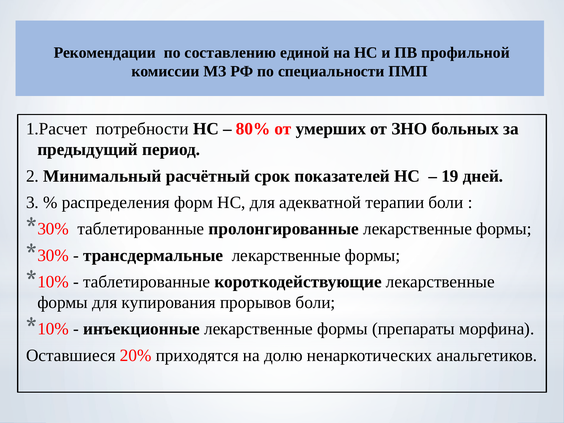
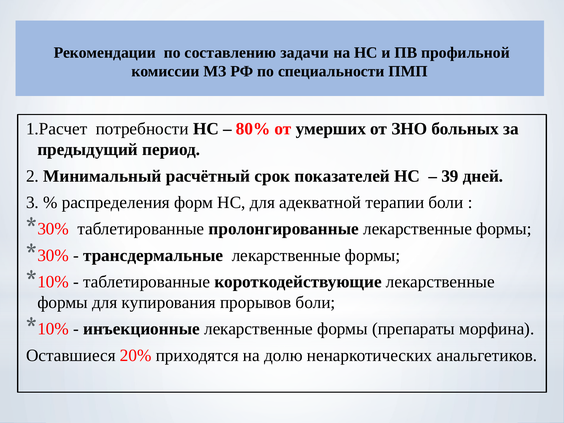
единой: единой -> задачи
19: 19 -> 39
